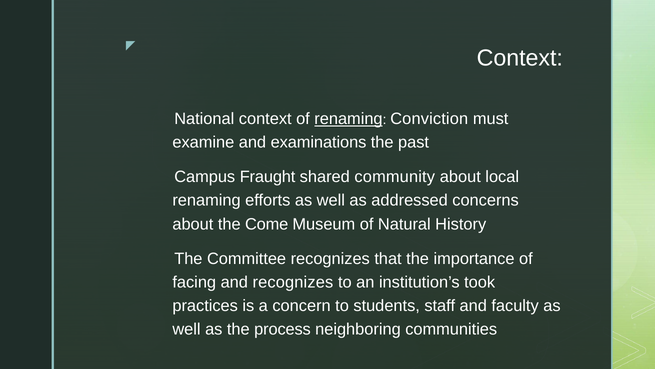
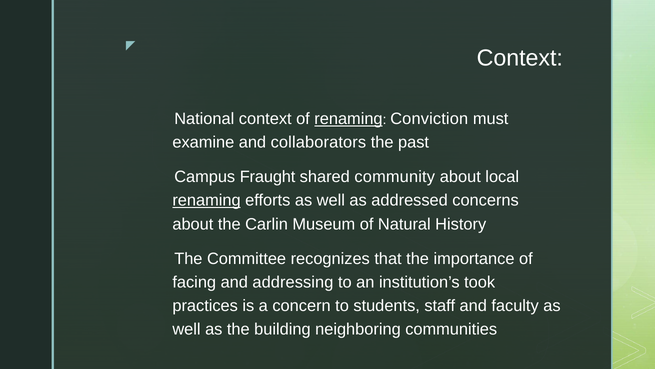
examinations: examinations -> collaborators
renaming at (207, 200) underline: none -> present
Come: Come -> Carlin
and recognizes: recognizes -> addressing
process: process -> building
